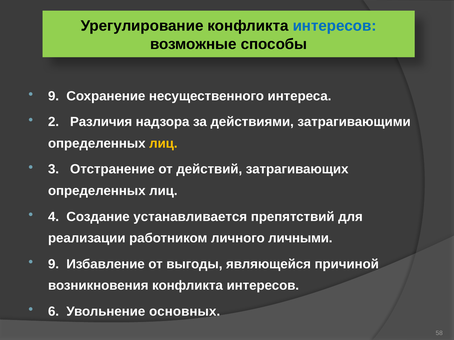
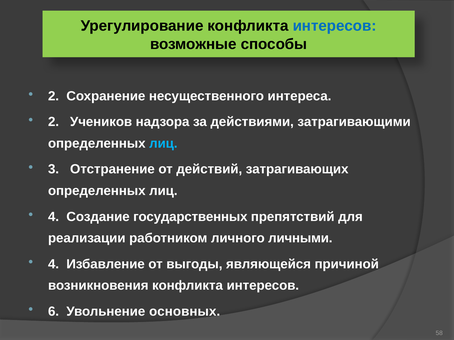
9 at (54, 96): 9 -> 2
Различия: Различия -> Учеников
лиц at (163, 144) colour: yellow -> light blue
устанавливается: устанавливается -> государственных
9 at (54, 264): 9 -> 4
